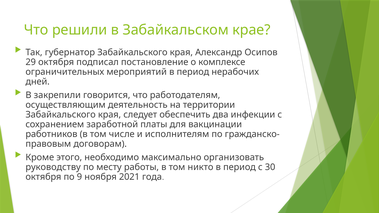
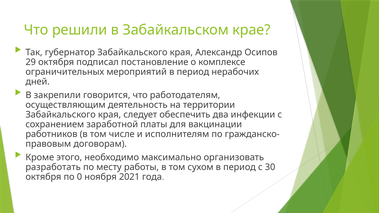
руководству: руководству -> разработать
никто: никто -> сухом
9: 9 -> 0
